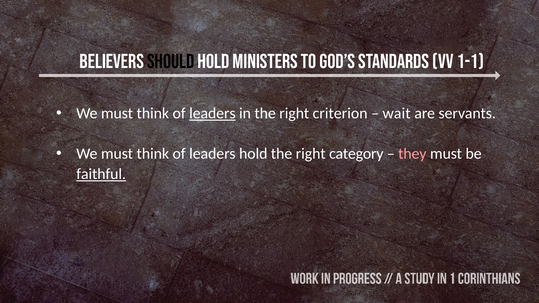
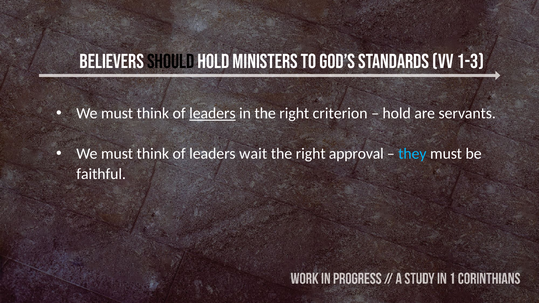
1-1: 1-1 -> 1-3
wait at (397, 113): wait -> hold
leaders hold: hold -> wait
category: category -> approval
they colour: pink -> light blue
faithful underline: present -> none
